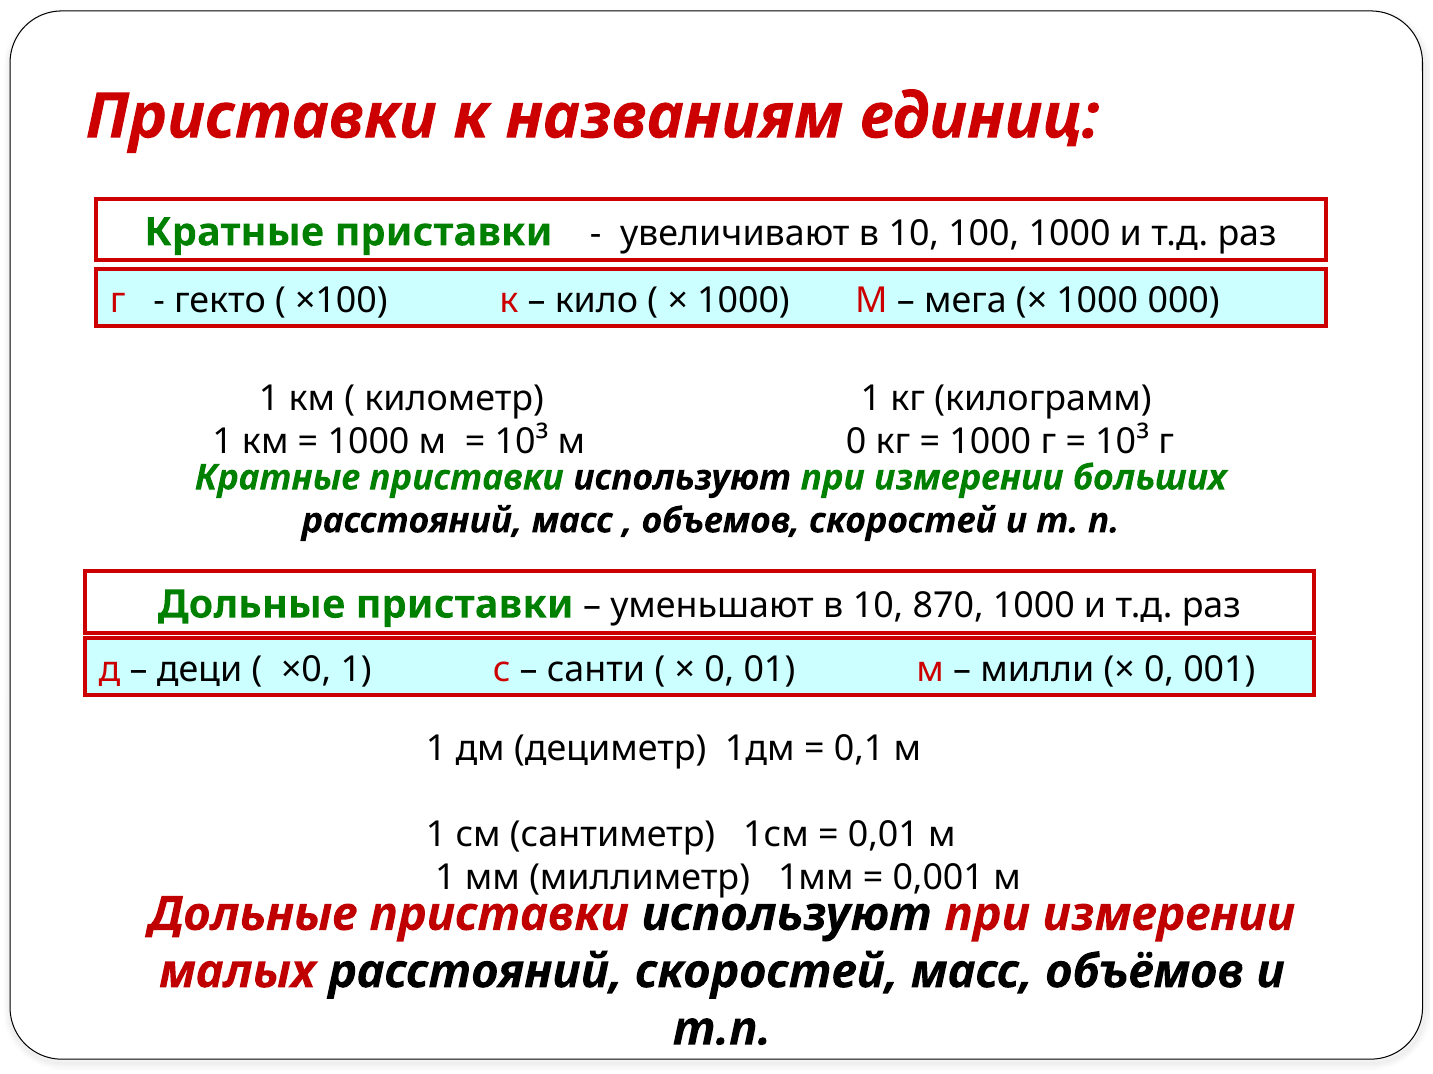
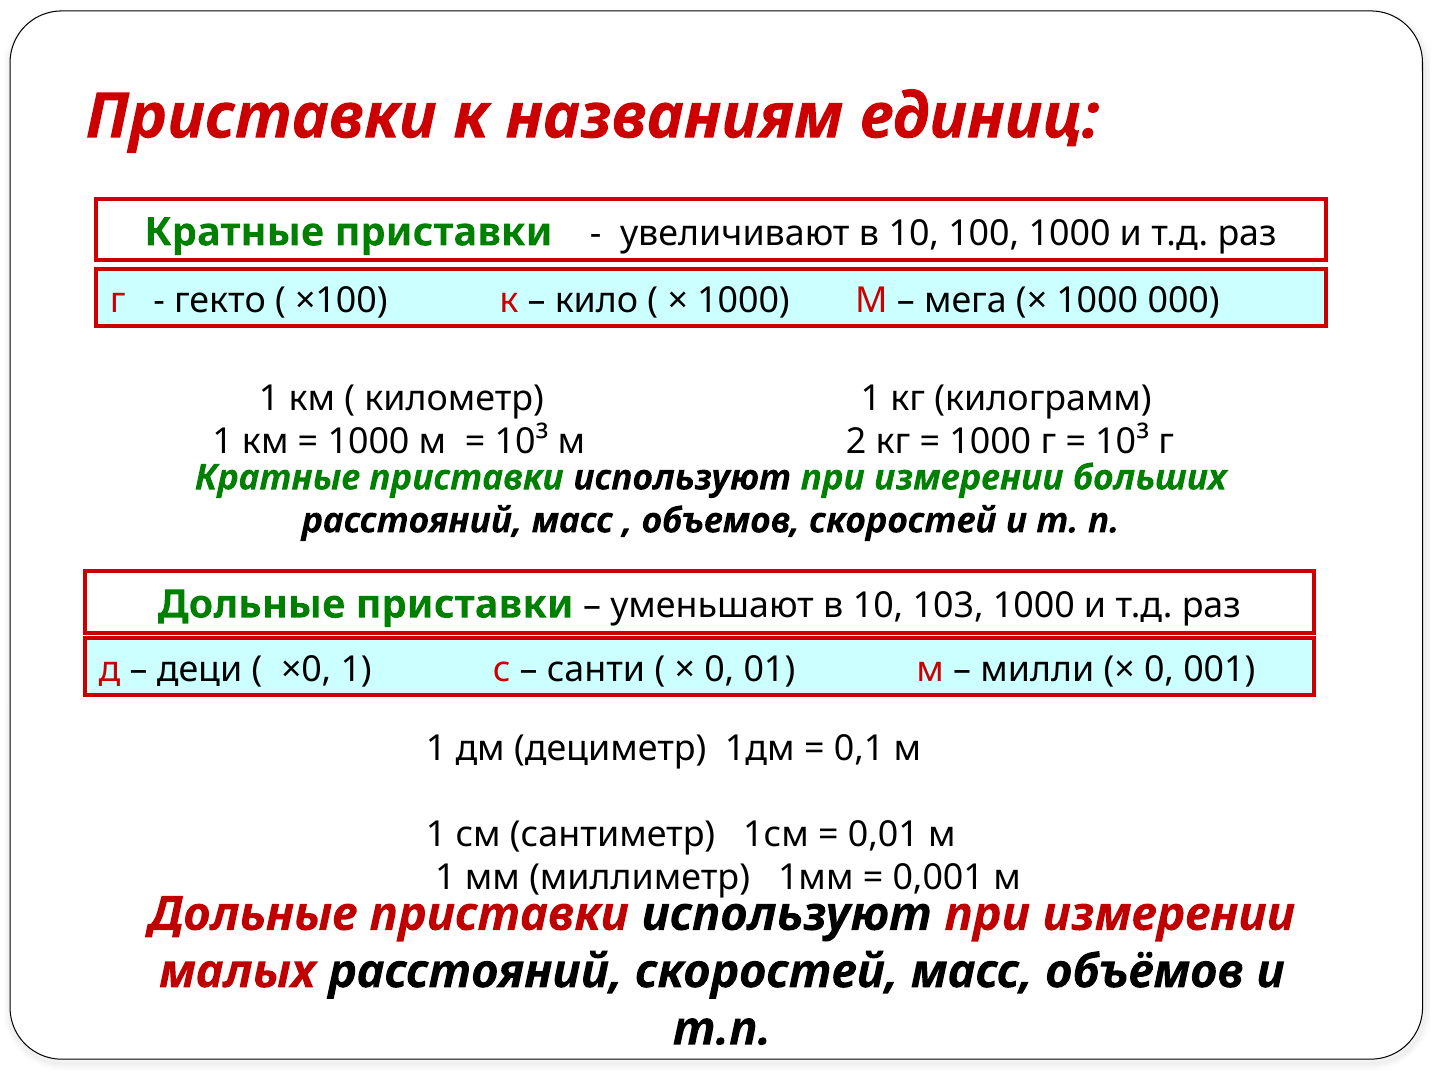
м 0: 0 -> 2
870: 870 -> 103
